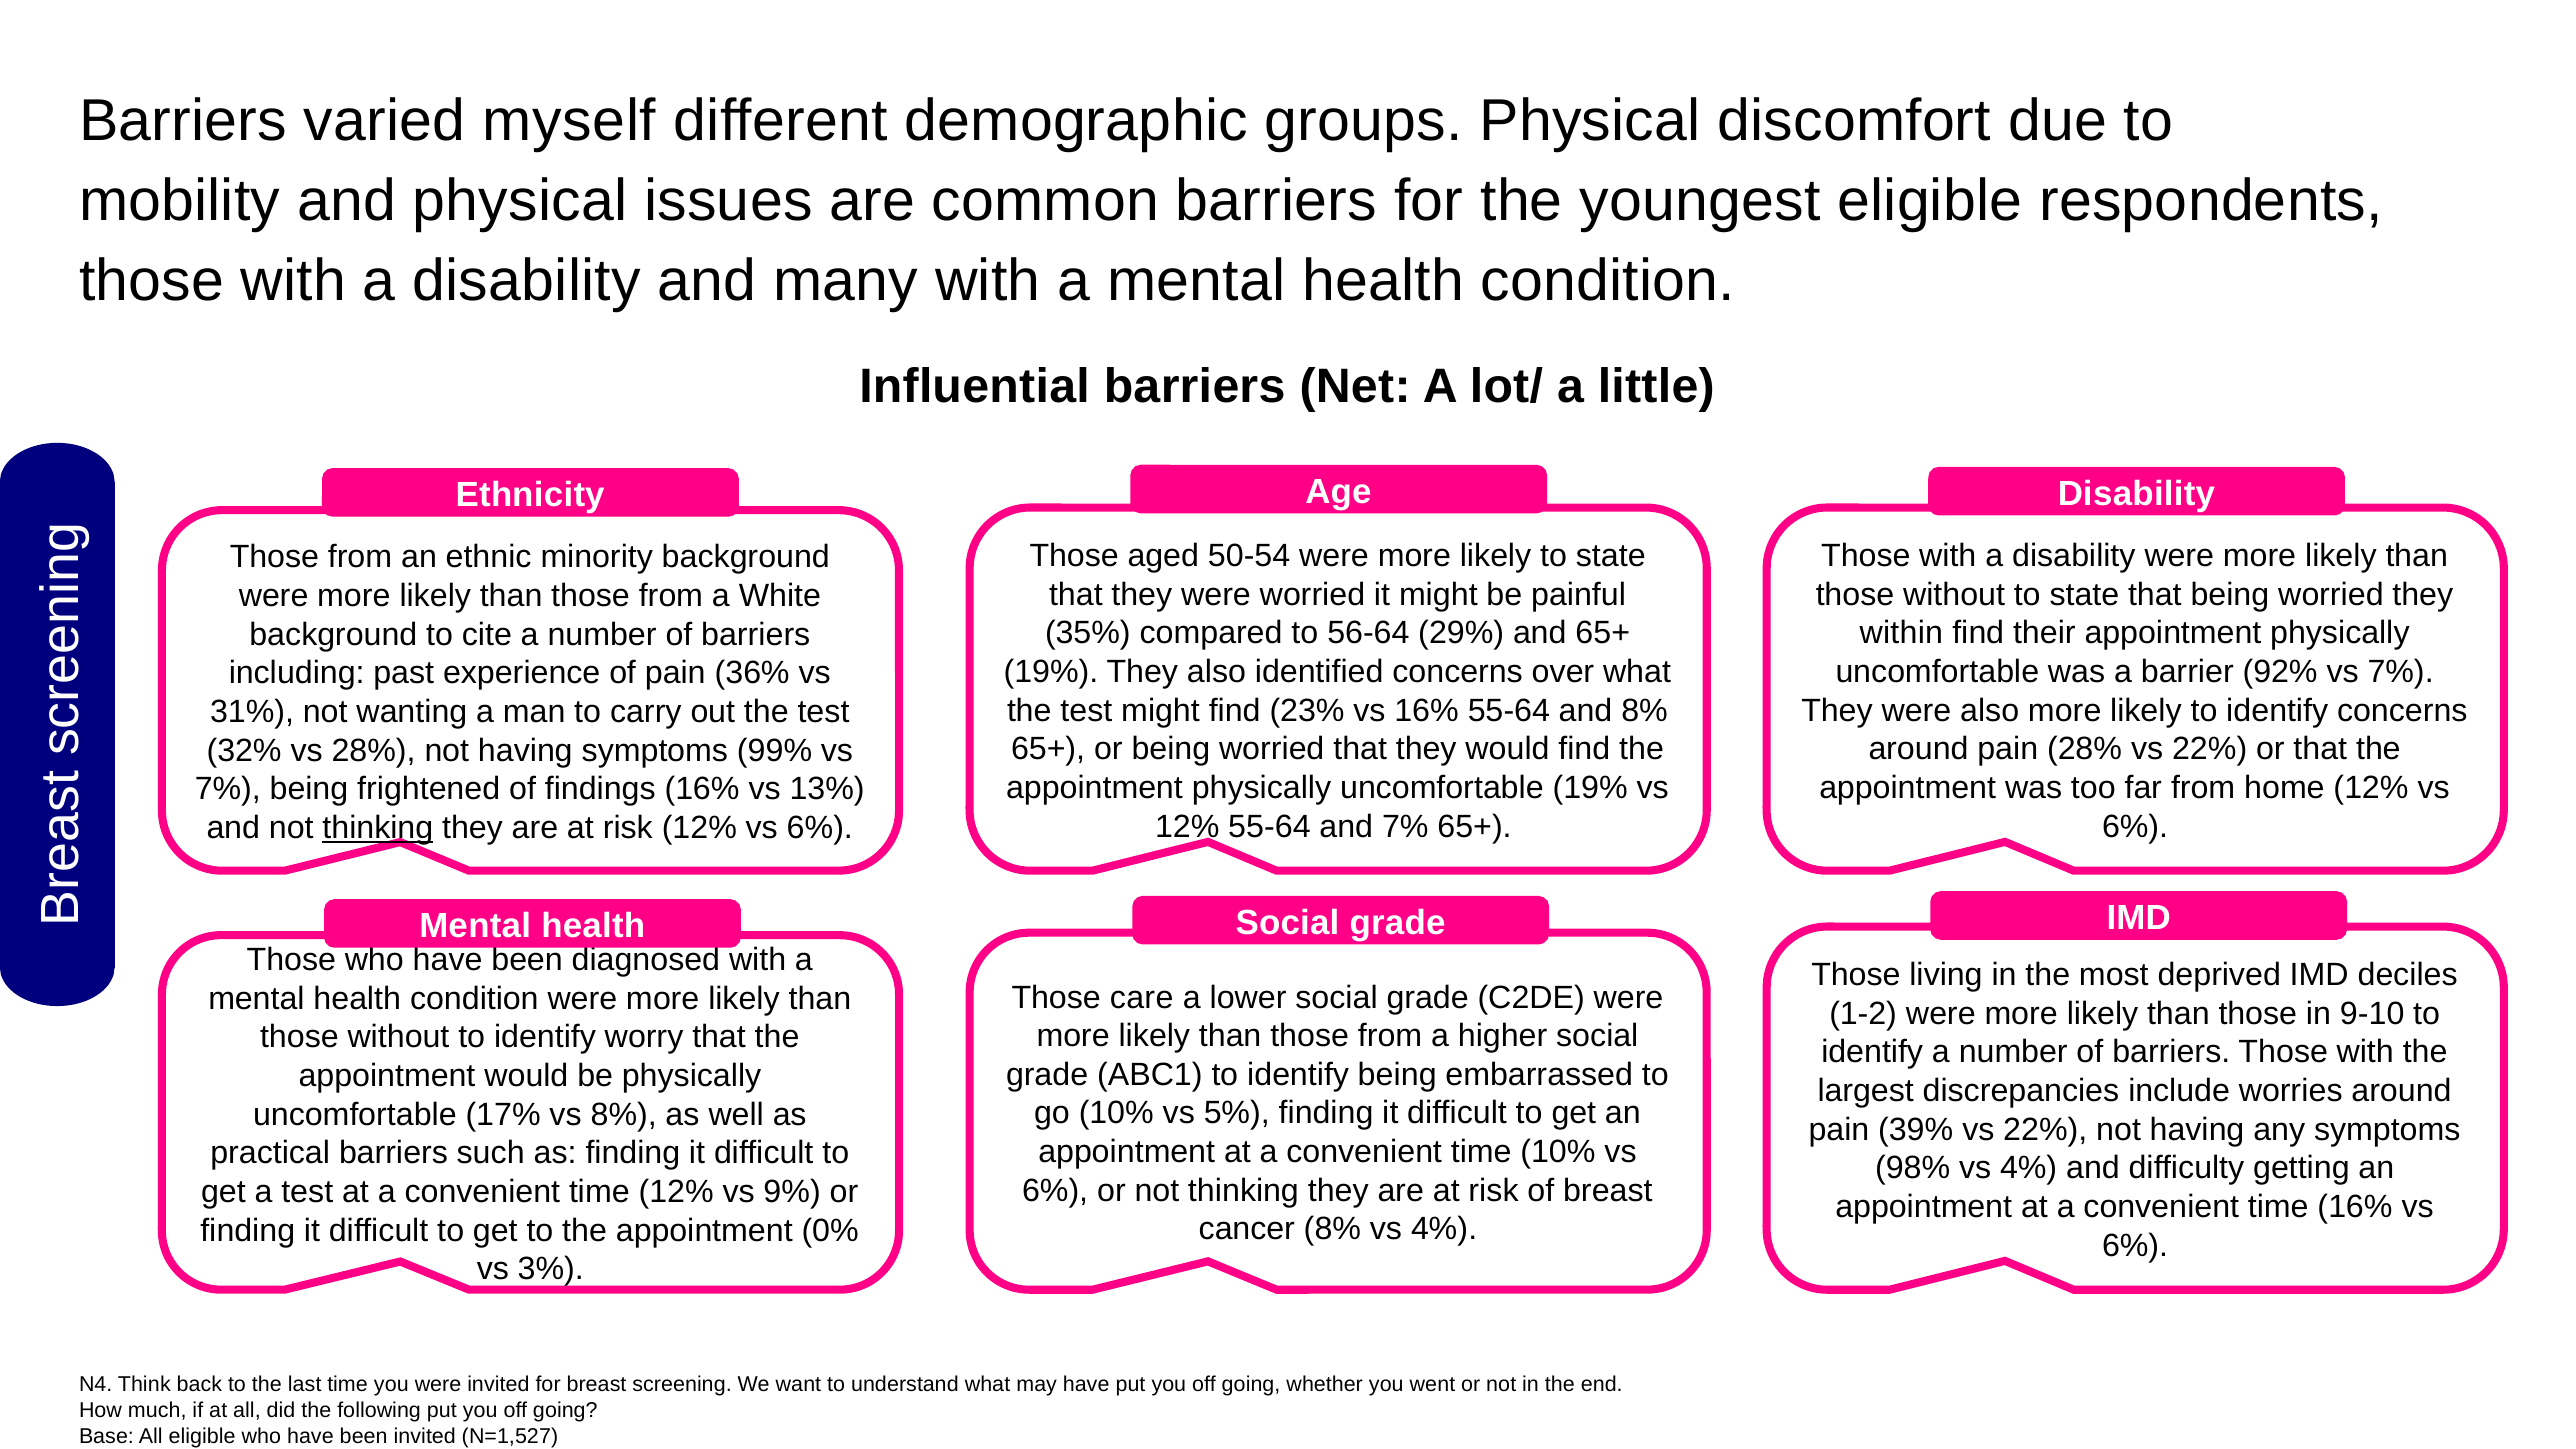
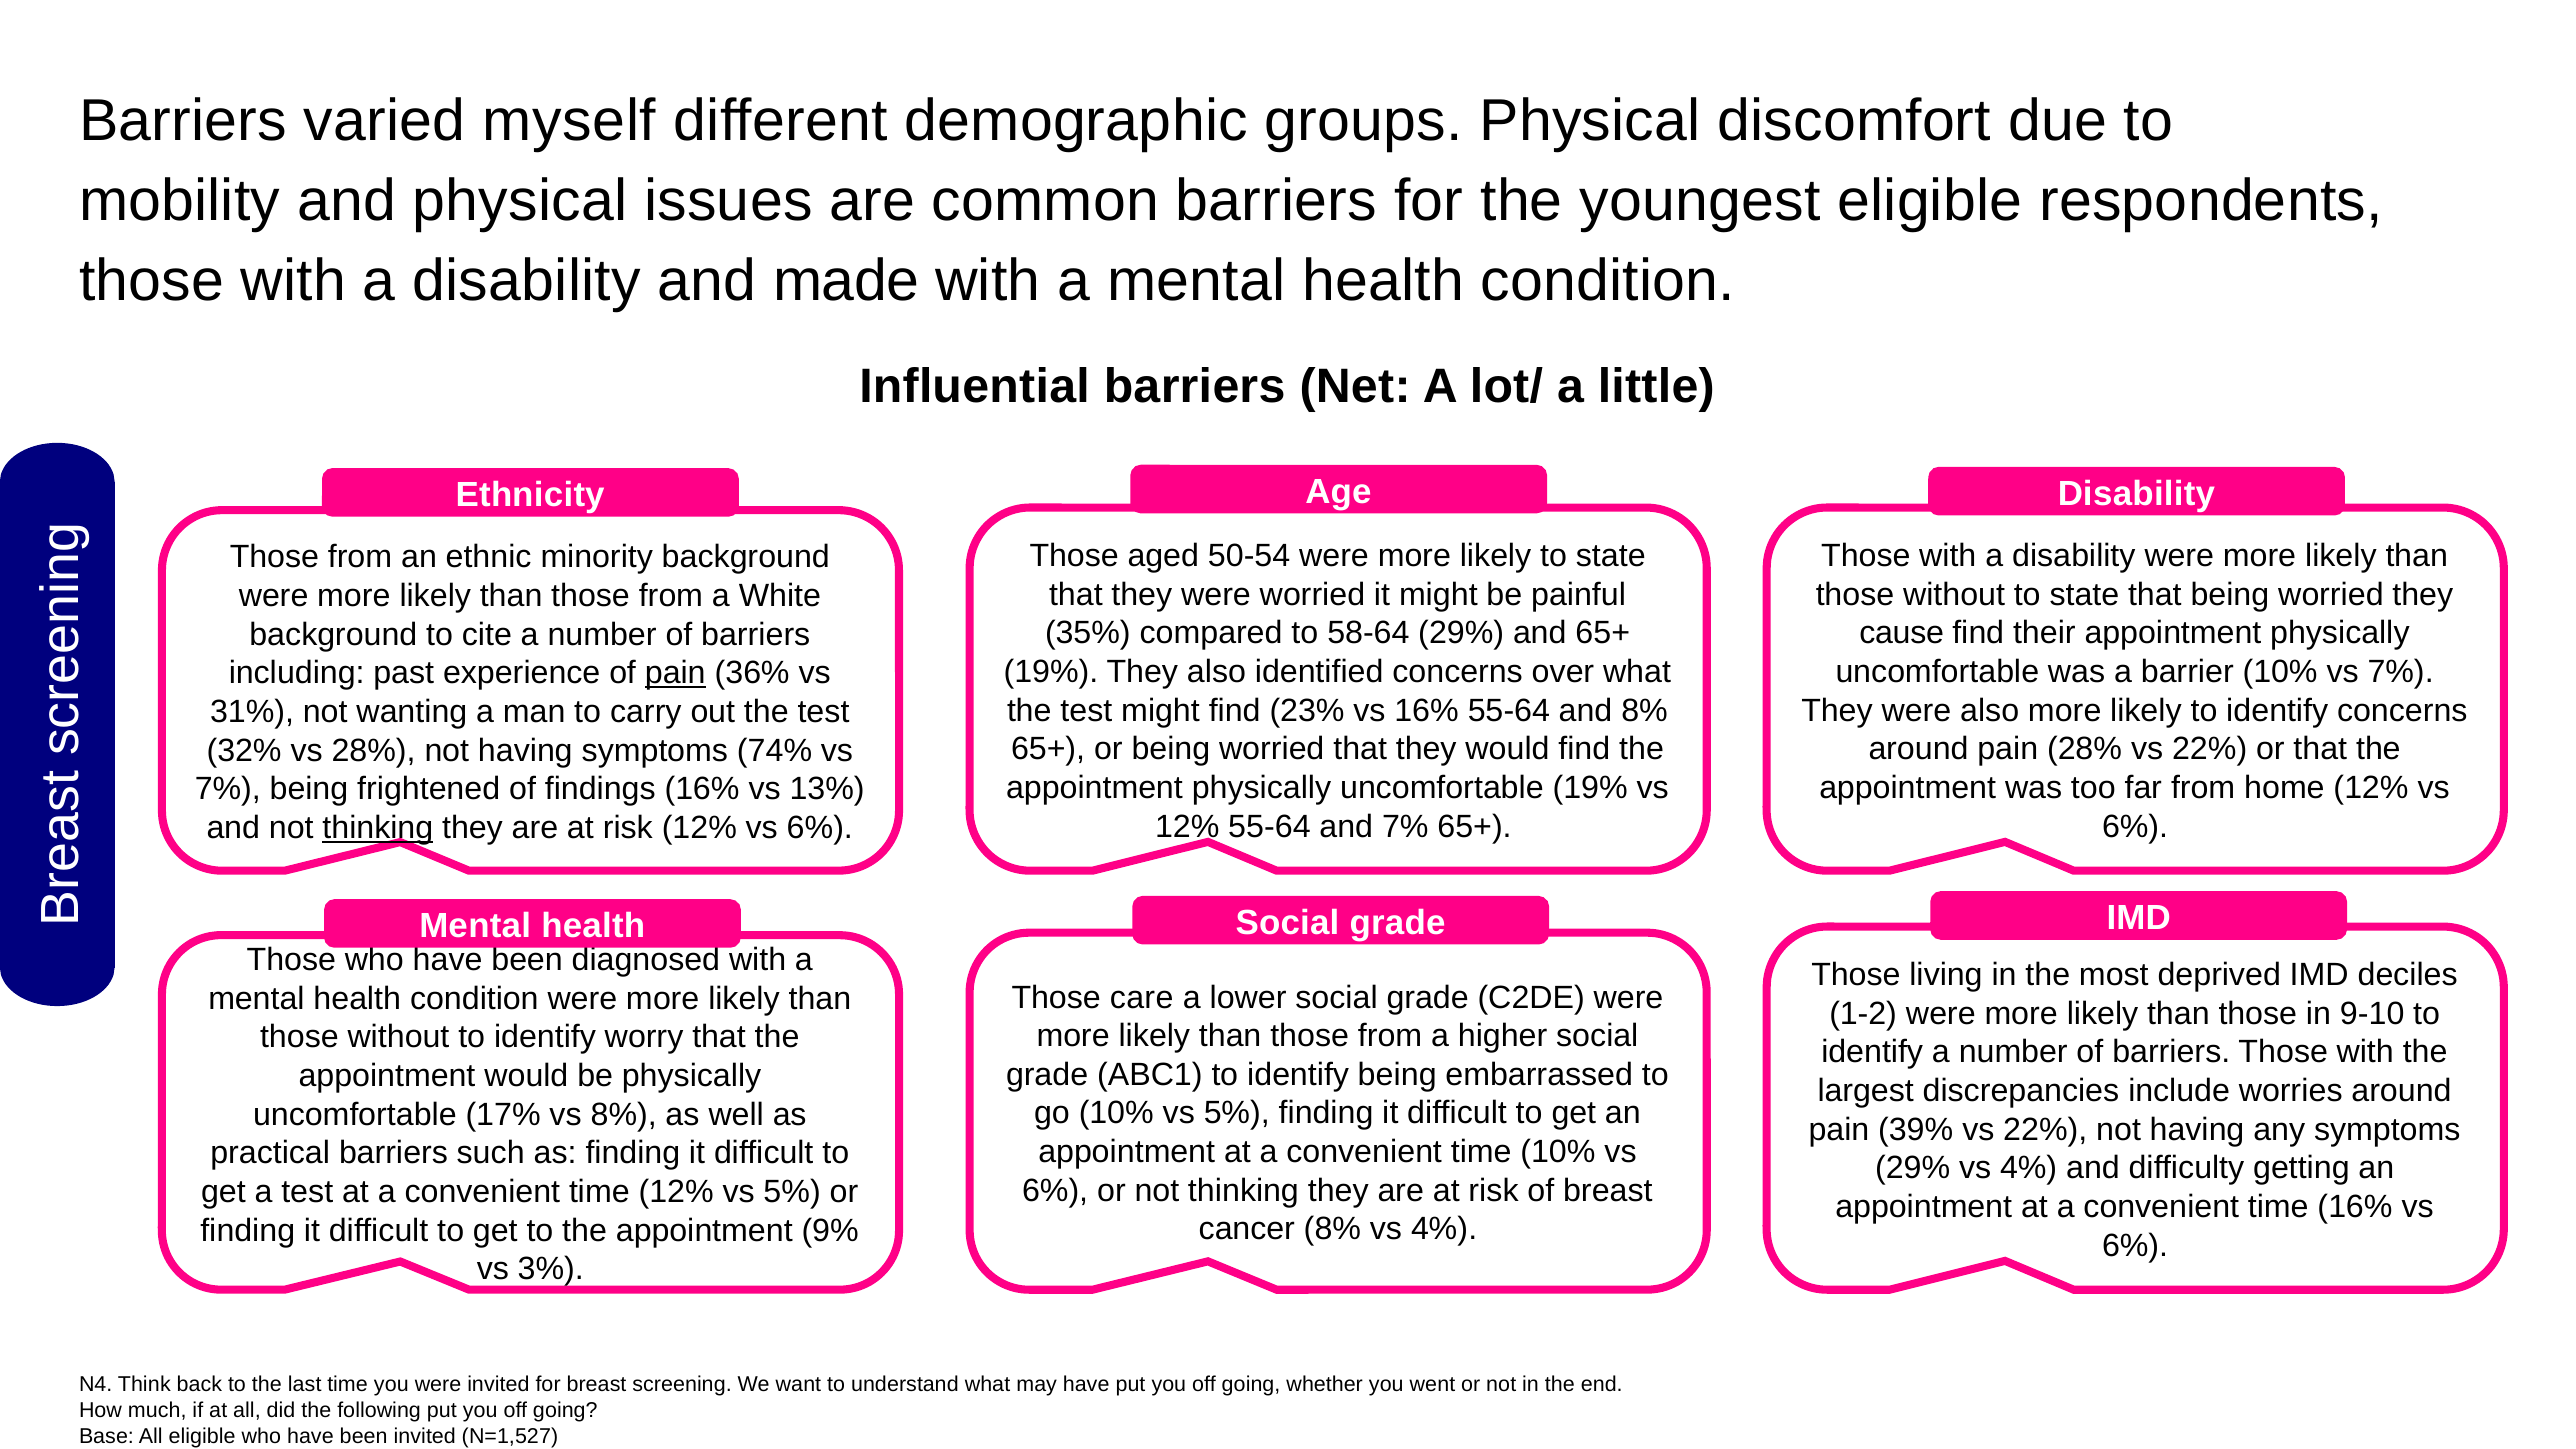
many: many -> made
56-64: 56-64 -> 58-64
within: within -> cause
barrier 92%: 92% -> 10%
pain at (675, 673) underline: none -> present
99%: 99% -> 74%
98% at (1913, 1168): 98% -> 29%
12% vs 9%: 9% -> 5%
0%: 0% -> 9%
